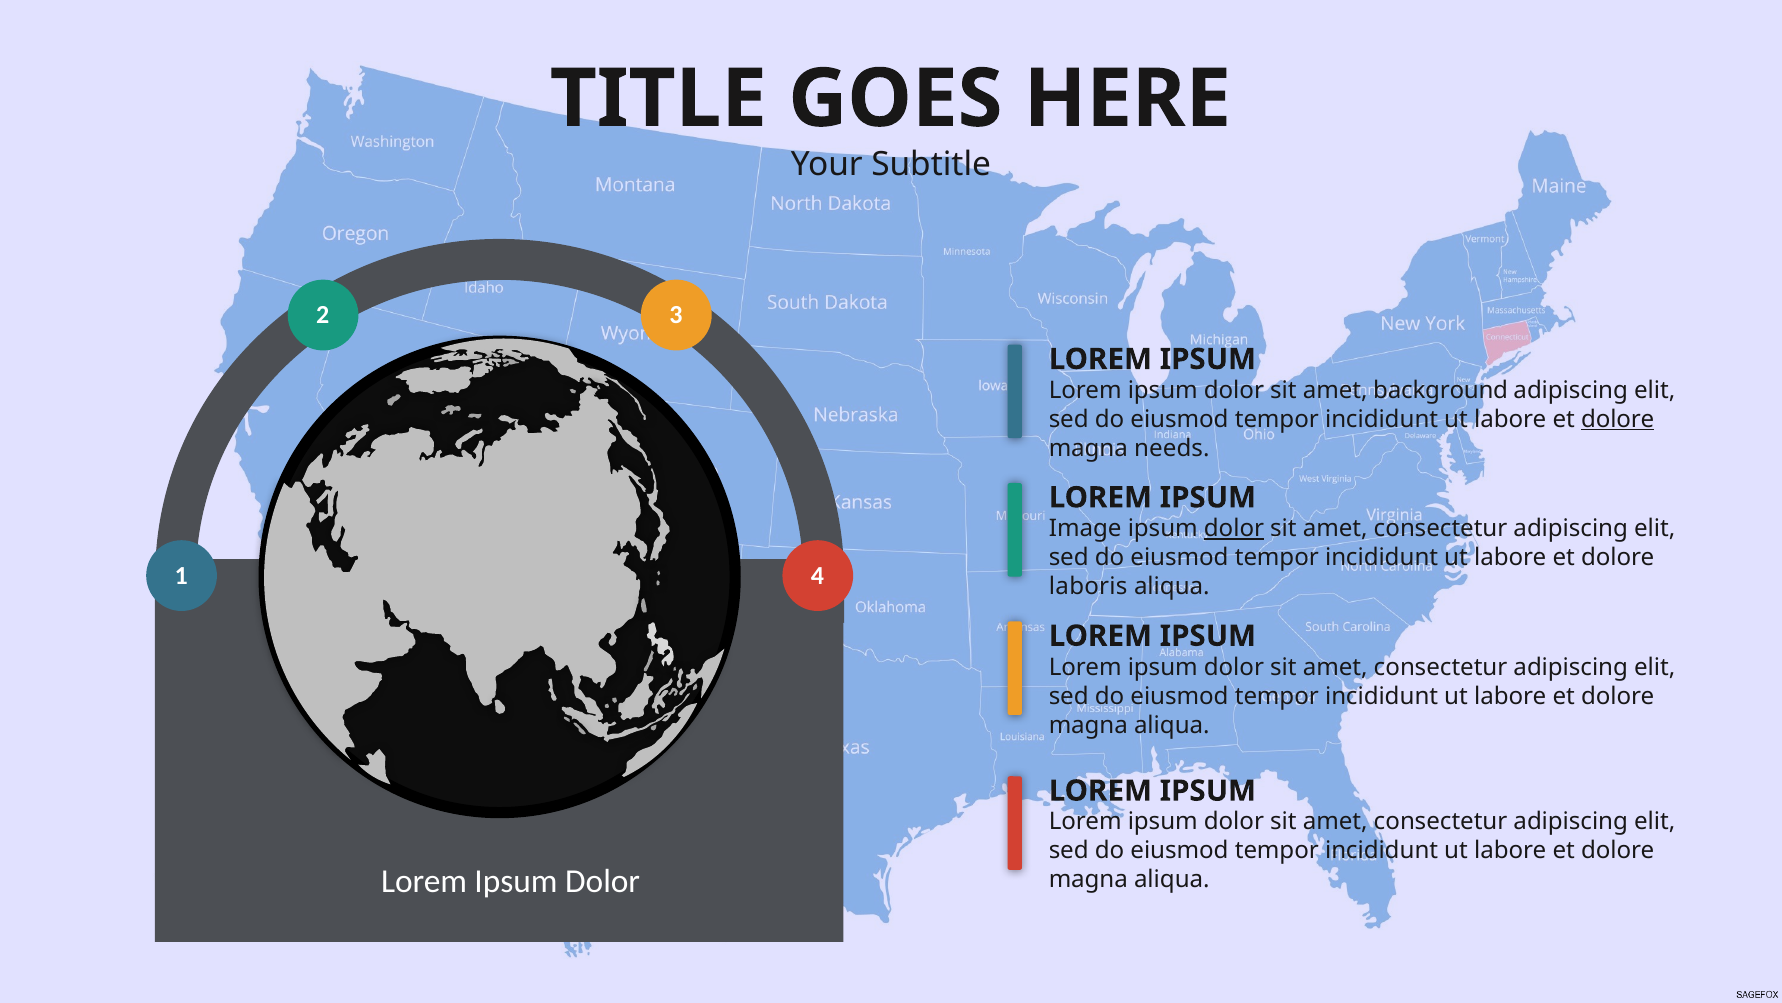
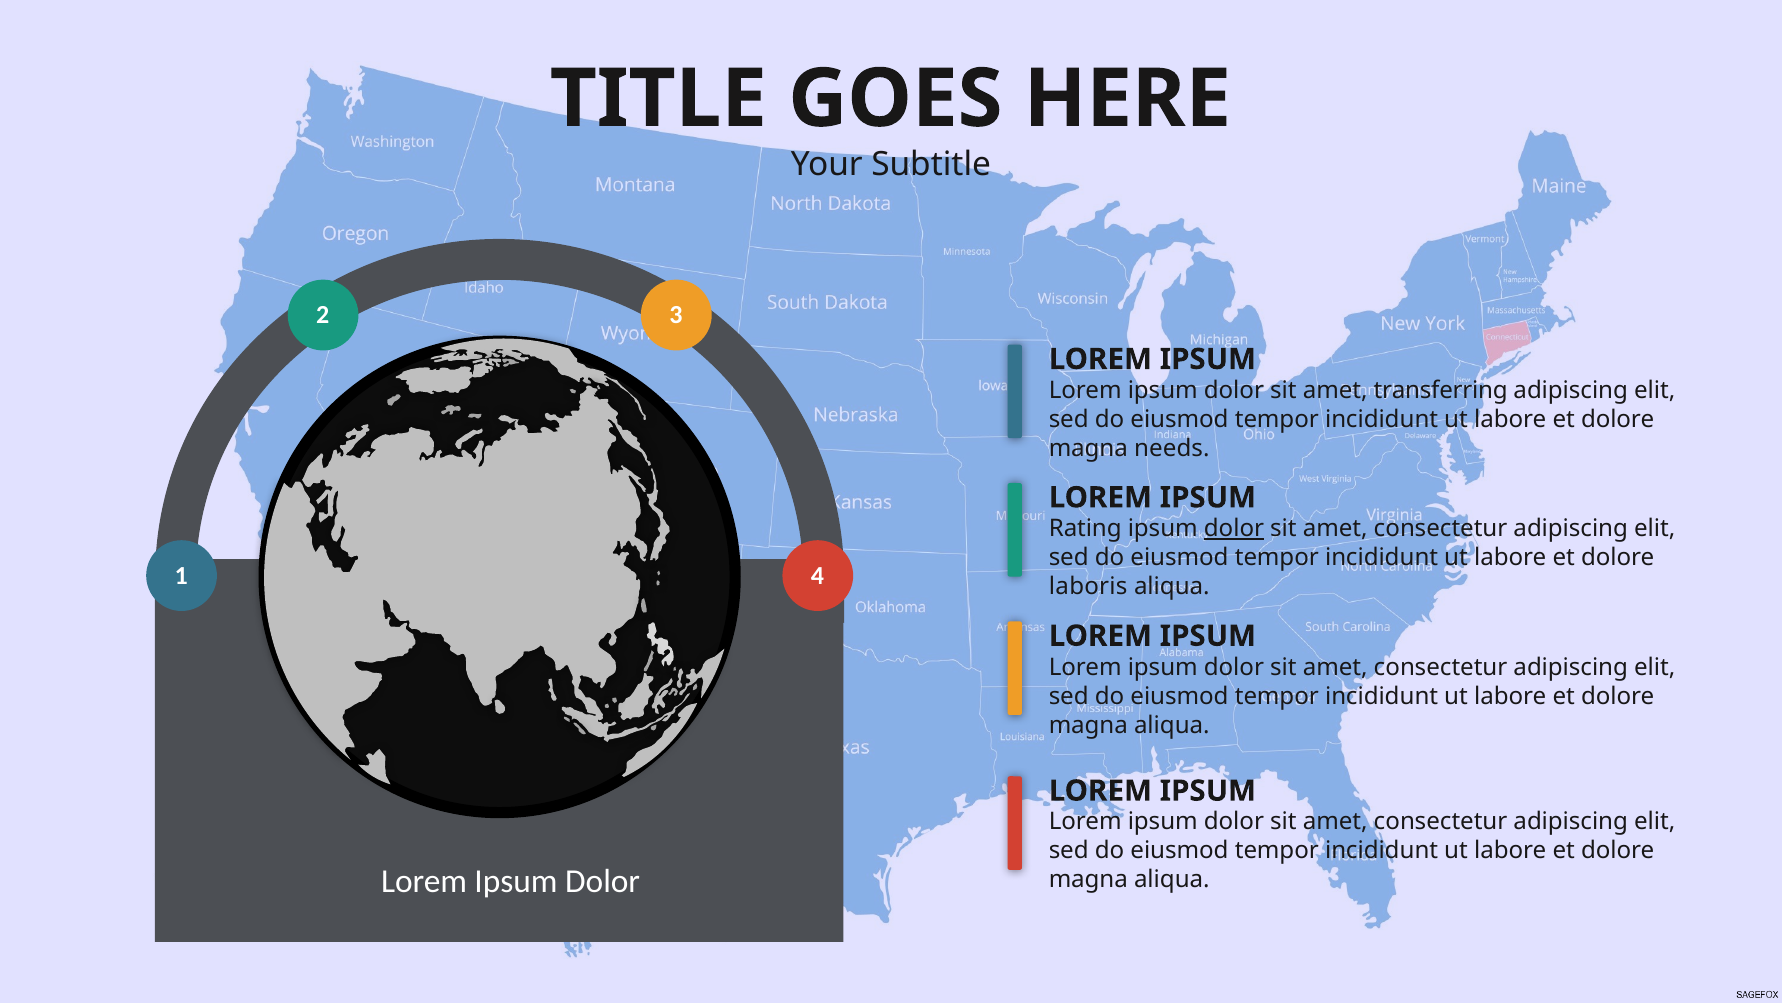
background: background -> transferring
dolore at (1618, 419) underline: present -> none
Image: Image -> Rating
